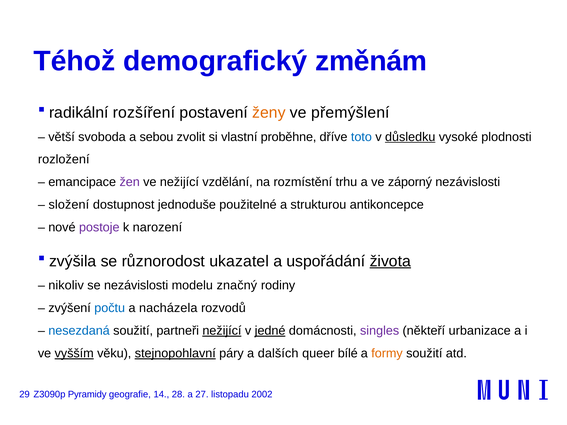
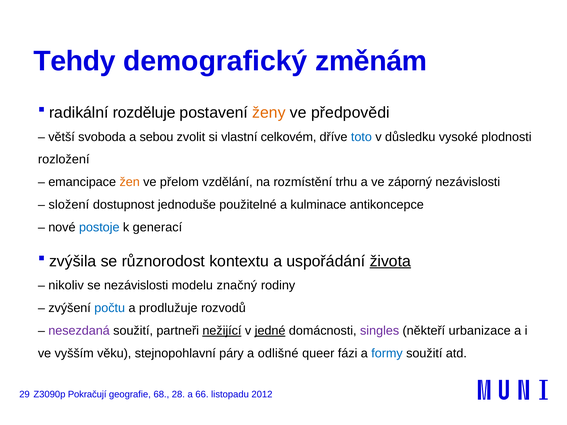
Téhož: Téhož -> Tehdy
rozšíření: rozšíření -> rozděluje
přemýšlení: přemýšlení -> předpovědi
proběhne: proběhne -> celkovém
důsledku underline: present -> none
žen colour: purple -> orange
ve nežijící: nežijící -> přelom
strukturou: strukturou -> kulminace
postoje colour: purple -> blue
narození: narození -> generací
ukazatel: ukazatel -> kontextu
nacházela: nacházela -> prodlužuje
nesezdaná colour: blue -> purple
vyšším underline: present -> none
stejnopohlavní underline: present -> none
dalších: dalších -> odlišné
bílé: bílé -> fázi
formy colour: orange -> blue
Pyramidy: Pyramidy -> Pokračují
14: 14 -> 68
27: 27 -> 66
2002: 2002 -> 2012
